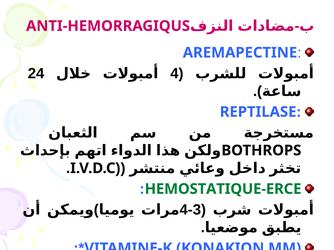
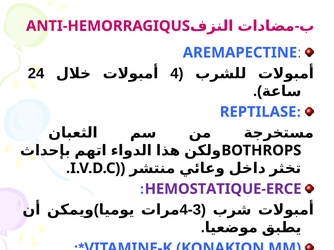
HEMOSTATIQUE-ERCE colour: green -> purple
